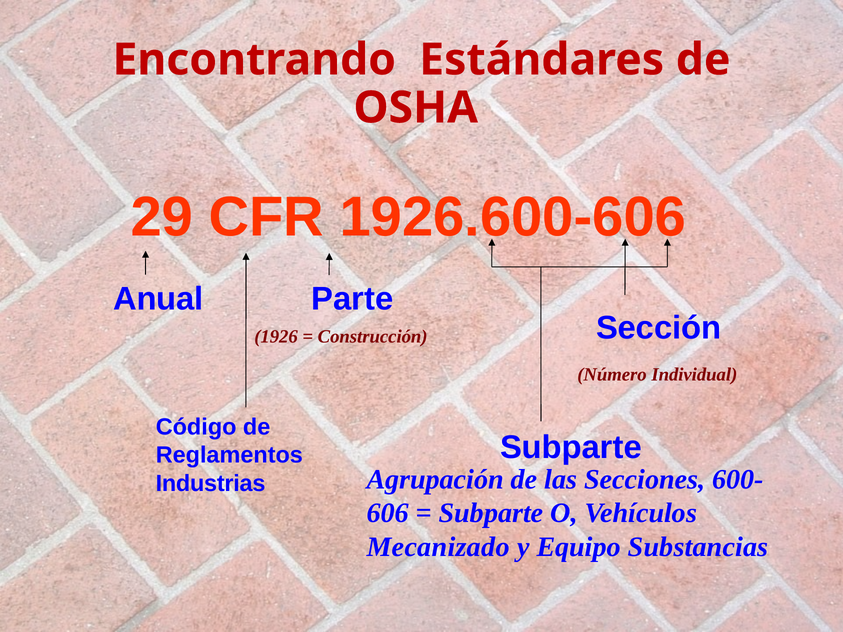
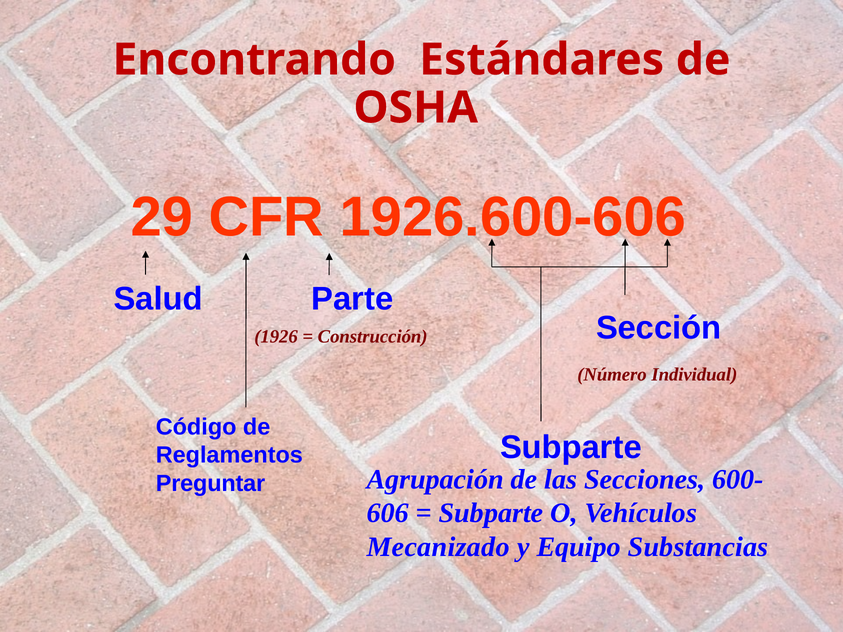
Anual: Anual -> Salud
Industrias: Industrias -> Preguntar
